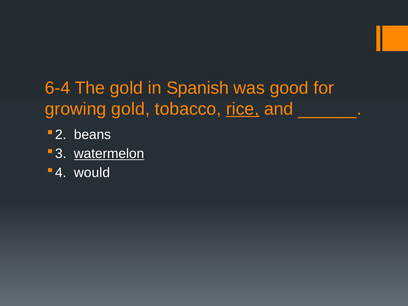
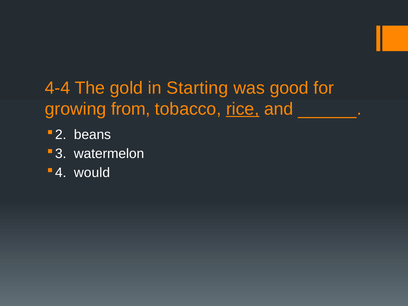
6-4: 6-4 -> 4-4
Spanish: Spanish -> Starting
growing gold: gold -> from
watermelon underline: present -> none
